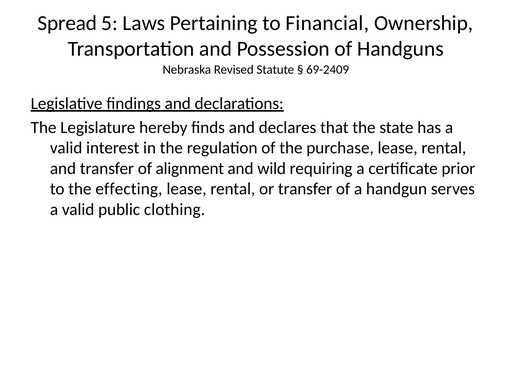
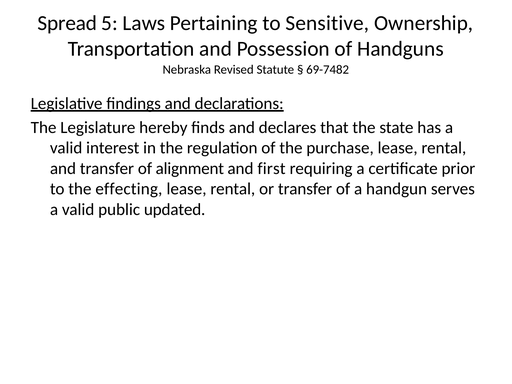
Financial: Financial -> Sensitive
69-2409: 69-2409 -> 69-7482
wild: wild -> first
clothing: clothing -> updated
